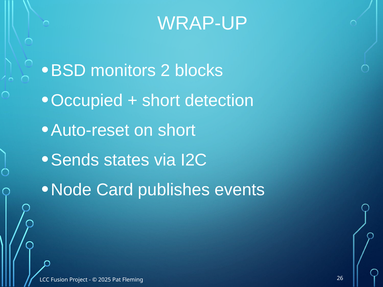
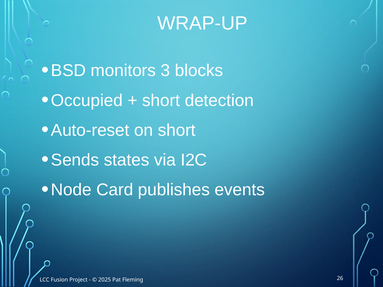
2: 2 -> 3
